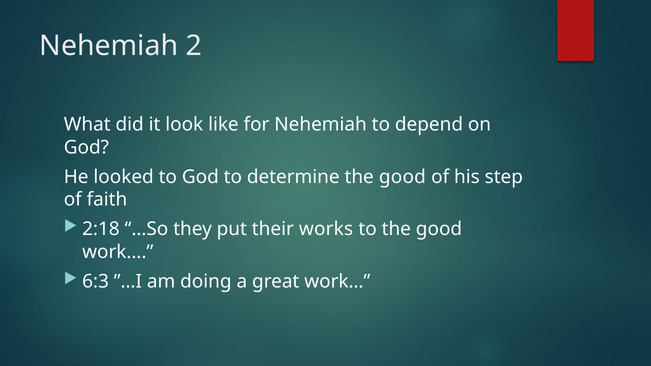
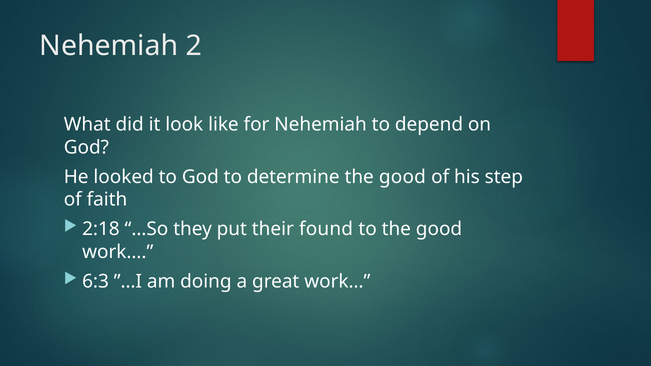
works: works -> found
